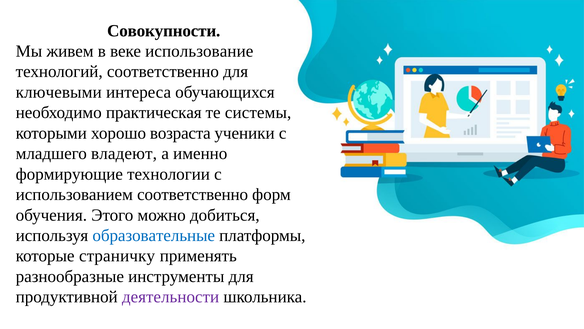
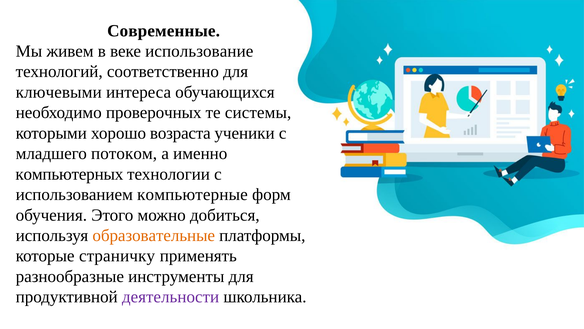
Совокупности: Совокупности -> Современные
практическая: практическая -> проверочных
владеют: владеют -> потоком
формирующие: формирующие -> компьютерных
использованием соответственно: соответственно -> компьютерные
образовательные colour: blue -> orange
